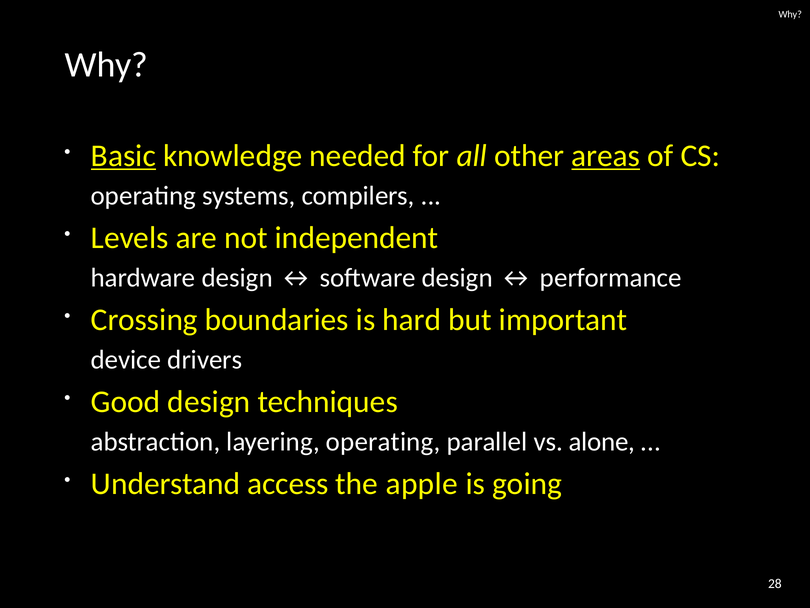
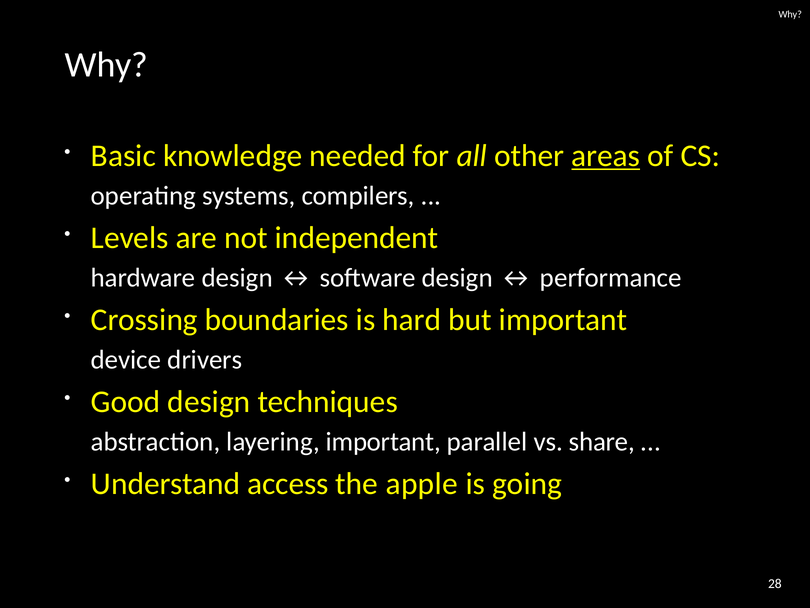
Basic underline: present -> none
layering operating: operating -> important
alone: alone -> share
